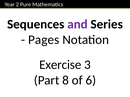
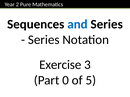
and colour: purple -> blue
Pages at (44, 40): Pages -> Series
8: 8 -> 0
6: 6 -> 5
